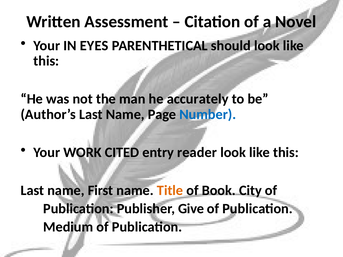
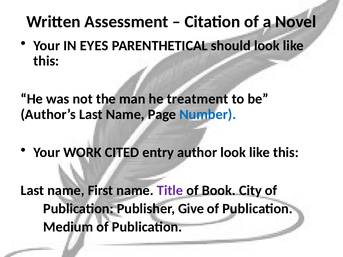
accurately: accurately -> treatment
reader: reader -> author
Title colour: orange -> purple
